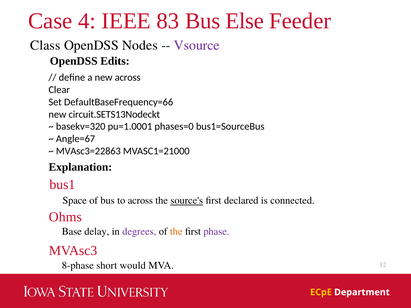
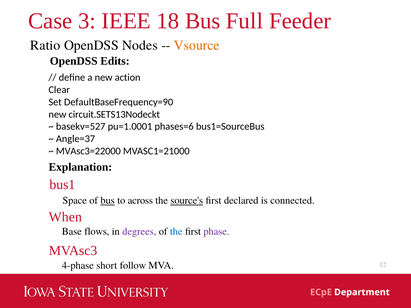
4: 4 -> 3
83: 83 -> 18
Else: Else -> Full
Class: Class -> Ratio
Vsource colour: purple -> orange
new across: across -> action
DefaultBaseFrequency=66: DefaultBaseFrequency=66 -> DefaultBaseFrequency=90
basekv=320: basekv=320 -> basekv=527
phases=0: phases=0 -> phases=6
Angle=67: Angle=67 -> Angle=37
MVAsc3=22863: MVAsc3=22863 -> MVAsc3=22000
bus at (108, 201) underline: none -> present
Ohms: Ohms -> When
delay: delay -> flows
the at (176, 232) colour: orange -> blue
8‐phase: 8‐phase -> 4‐phase
would: would -> follow
ECpE colour: yellow -> pink
